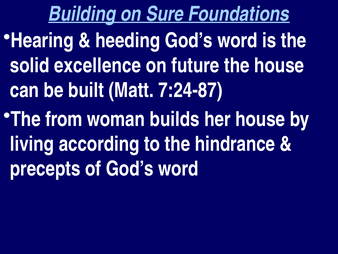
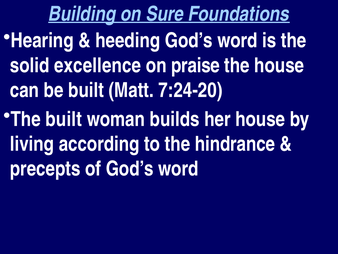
future: future -> praise
7:24-87: 7:24-87 -> 7:24-20
The from: from -> built
